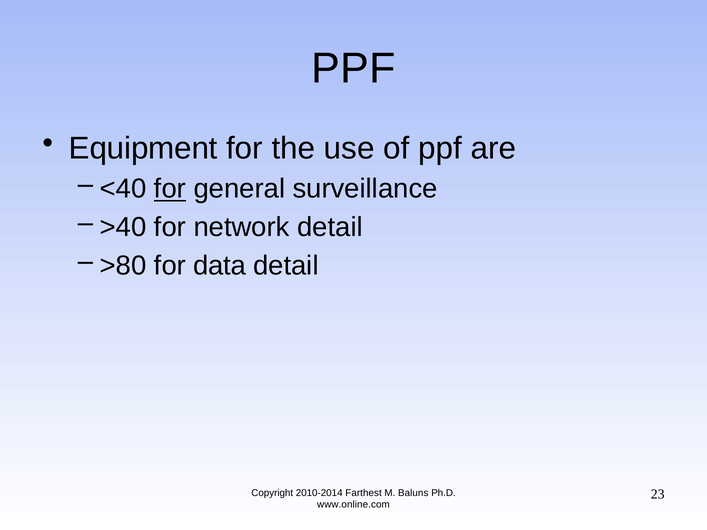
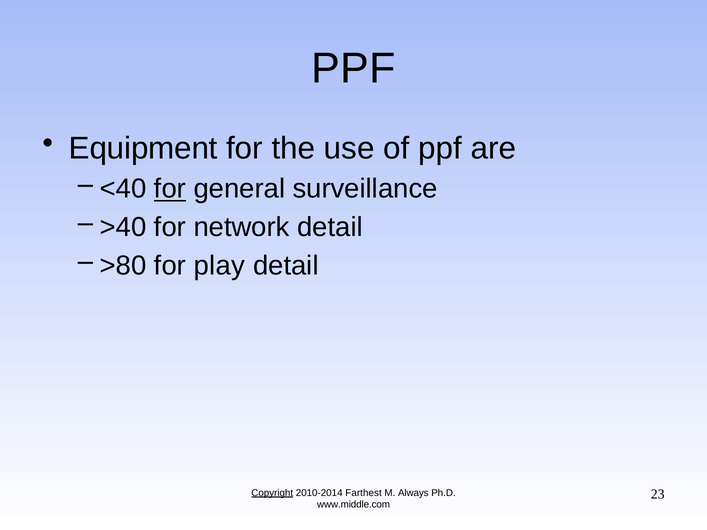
data: data -> play
Copyright underline: none -> present
Baluns: Baluns -> Always
www.online.com: www.online.com -> www.middle.com
